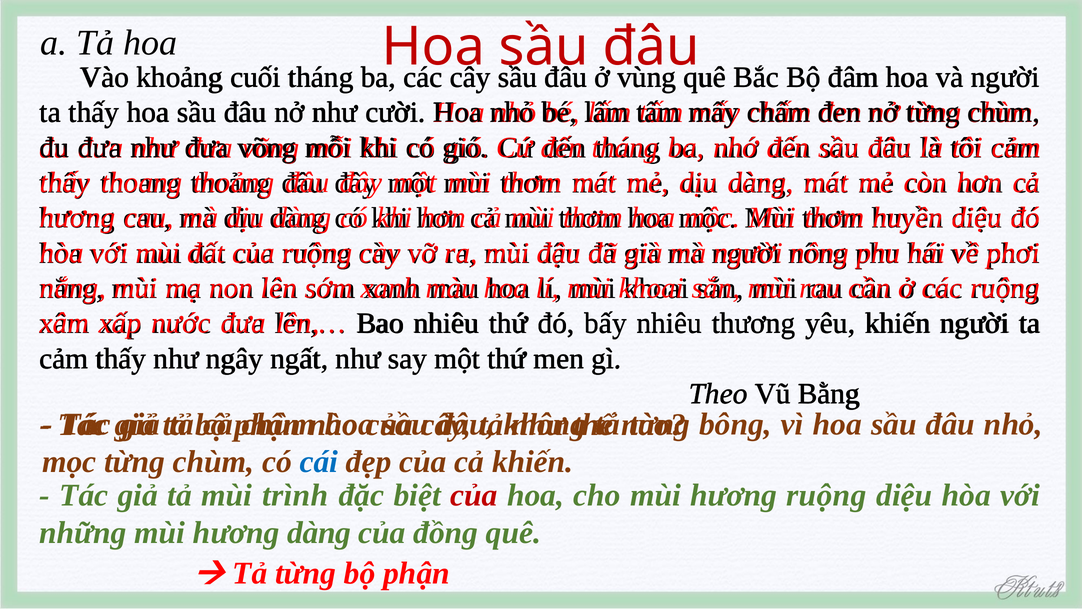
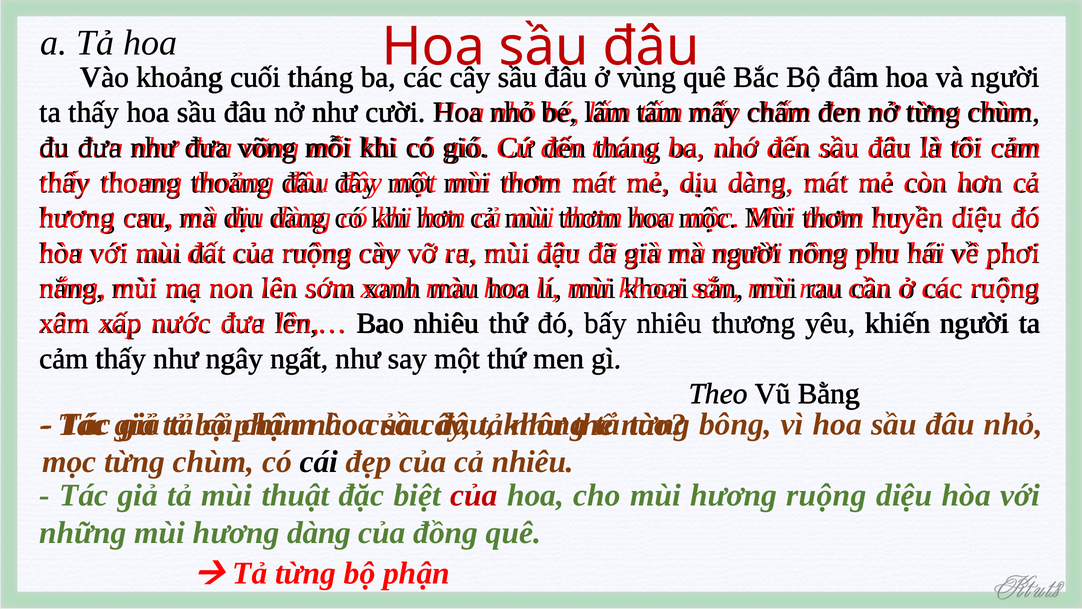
cái colour: blue -> black
cả khiến: khiến -> nhiêu
trình: trình -> thuật
